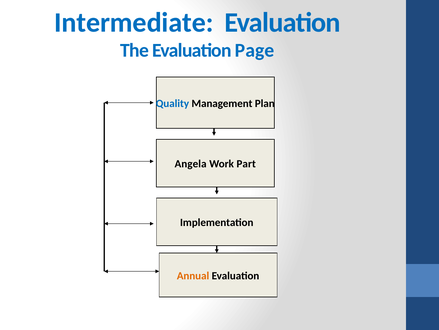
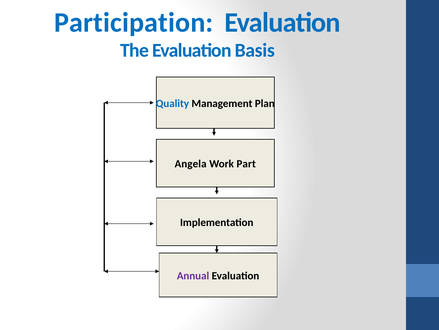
Intermediate: Intermediate -> Participation
Page: Page -> Basis
Annual colour: orange -> purple
